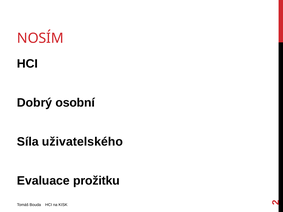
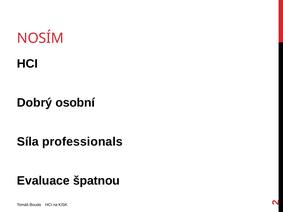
uživatelského: uživatelského -> professionals
prožitku: prožitku -> špatnou
